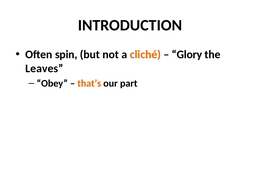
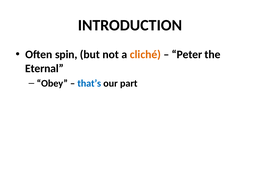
Glory: Glory -> Peter
Leaves: Leaves -> Eternal
that’s colour: orange -> blue
